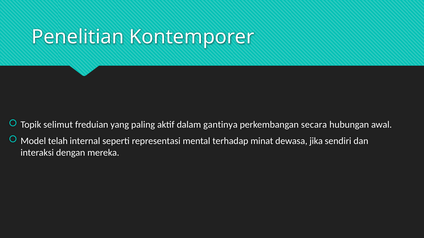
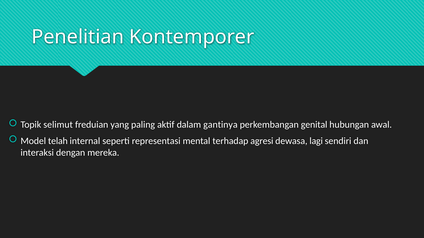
secara: secara -> genital
minat: minat -> agresi
jika: jika -> lagi
